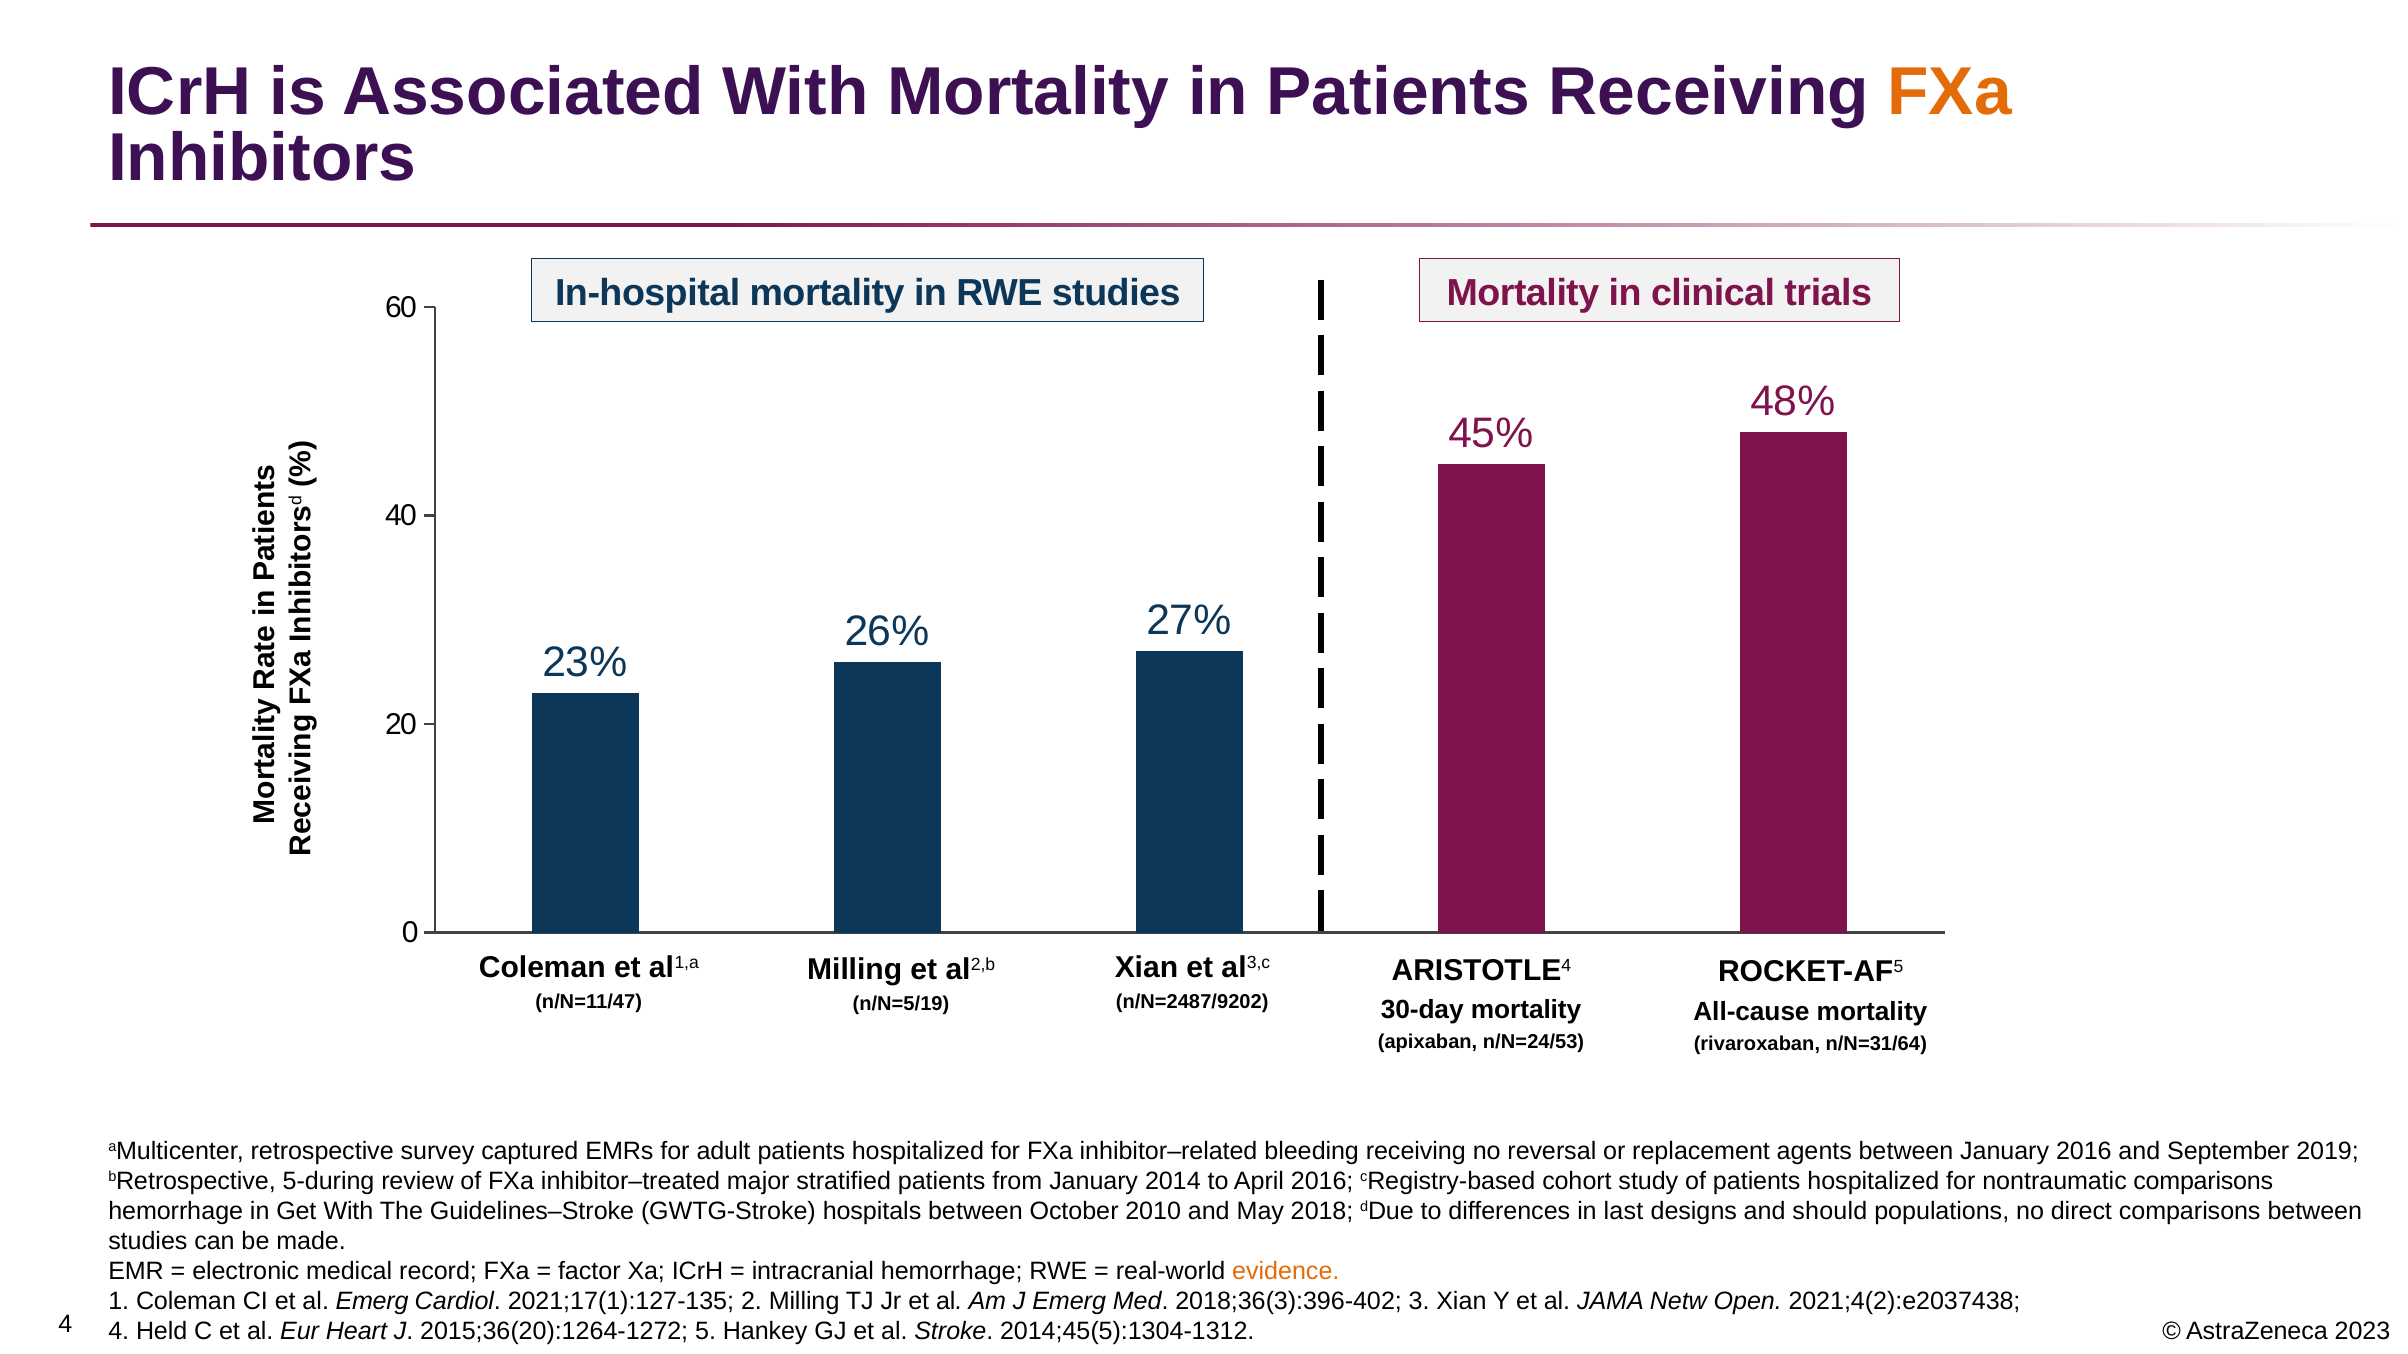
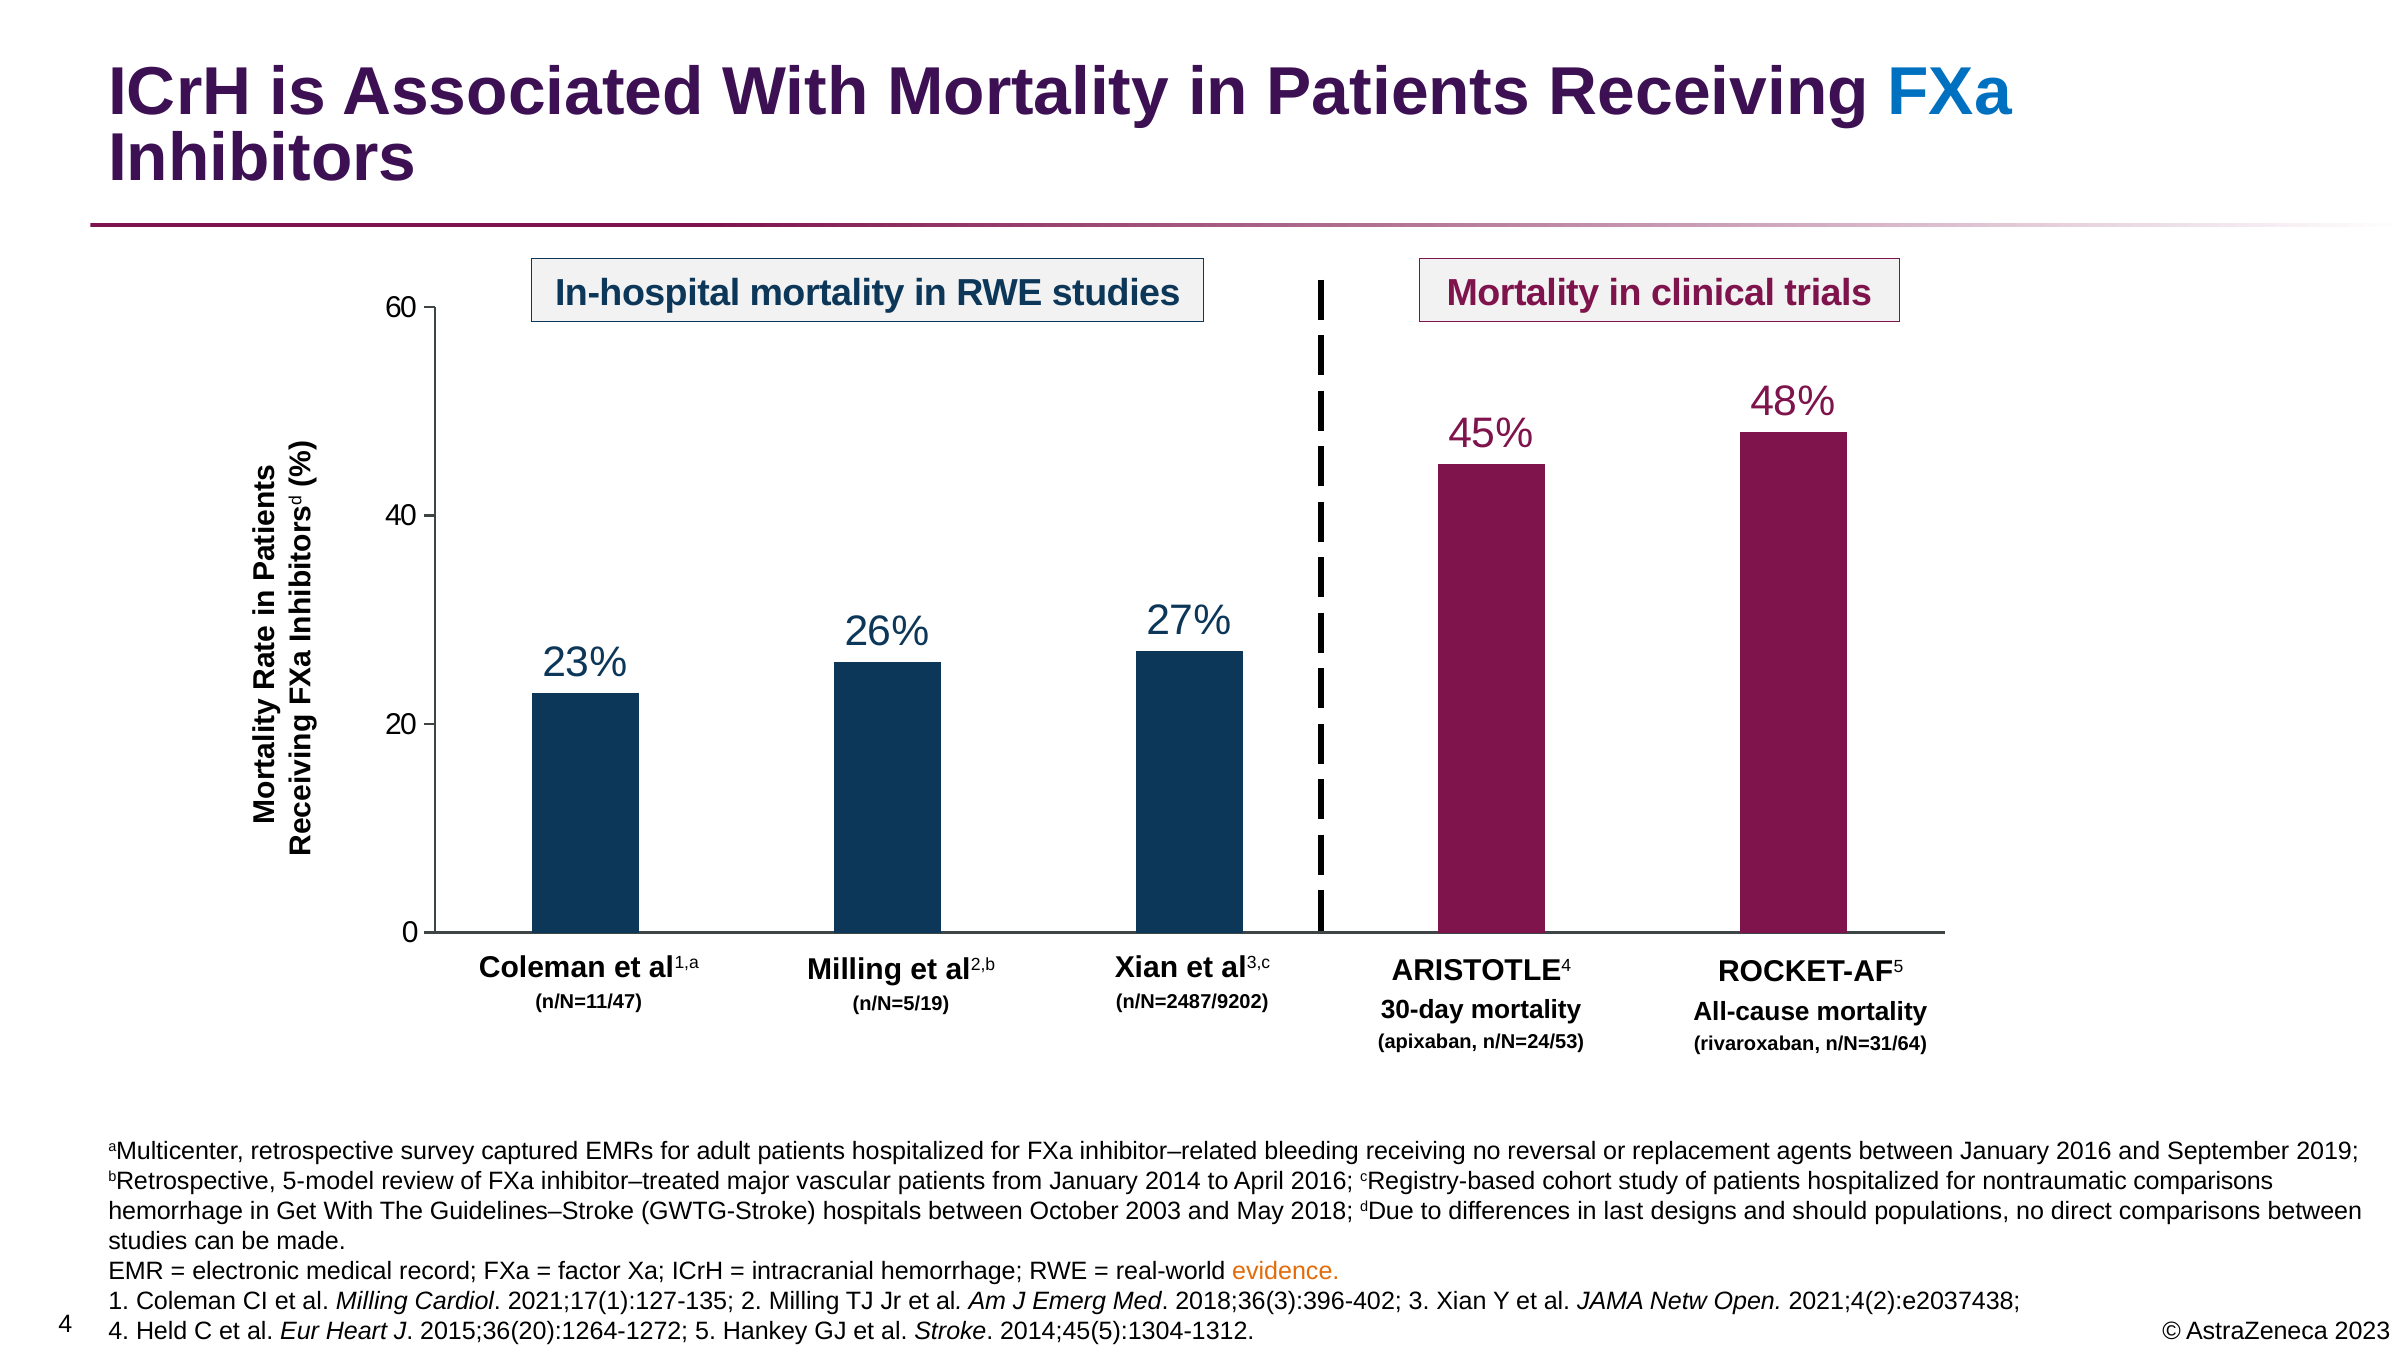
FXa at (1950, 93) colour: orange -> blue
5-during: 5-during -> 5-model
stratified: stratified -> vascular
2010: 2010 -> 2003
al Emerg: Emerg -> Milling
